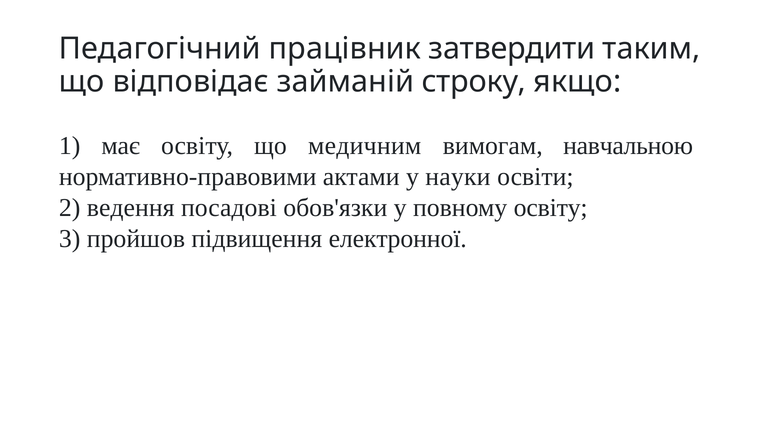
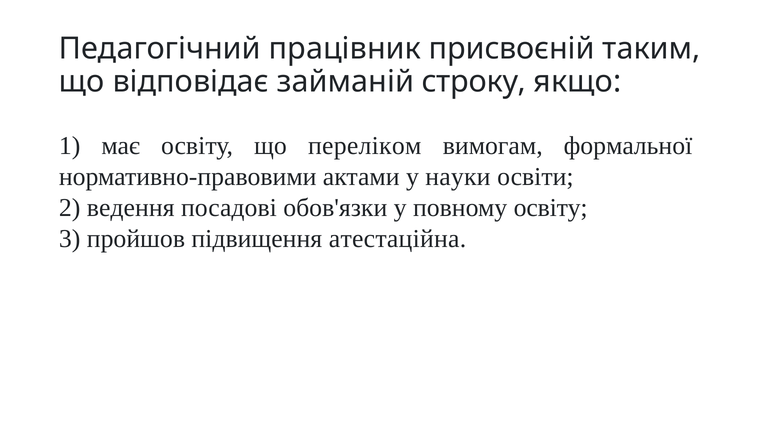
затвердити: затвердити -> присвоєній
медичним: медичним -> переліком
навчальною: навчальною -> формальної
електронної: електронної -> атестаційна
